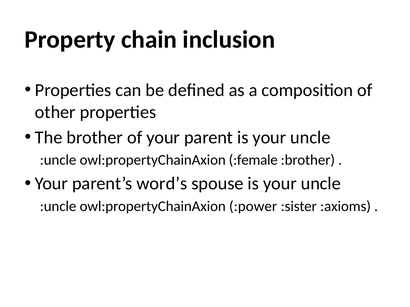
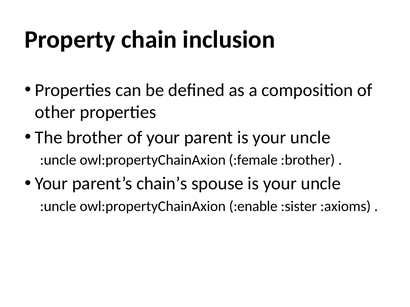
word’s: word’s -> chain’s
:power: :power -> :enable
